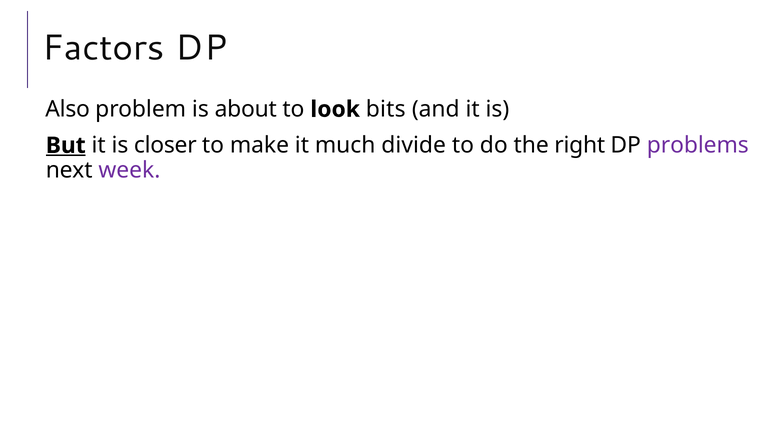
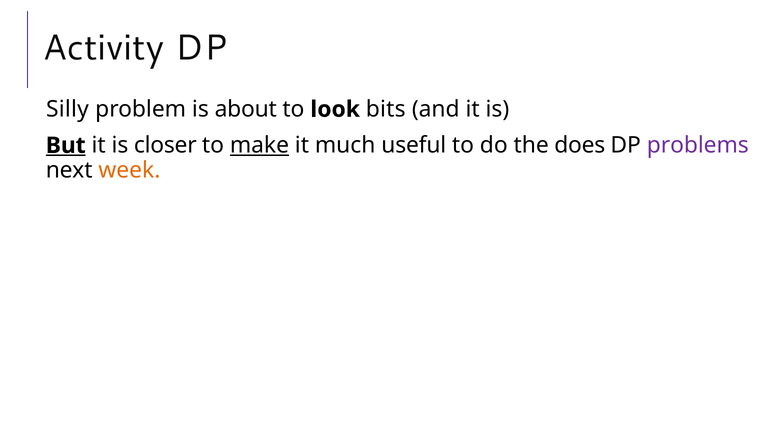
Factors: Factors -> Activity
Also: Also -> Silly
make underline: none -> present
divide: divide -> useful
right: right -> does
week colour: purple -> orange
